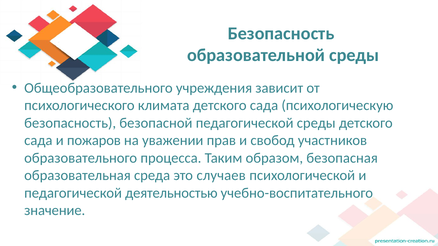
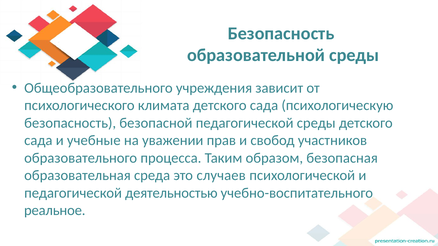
пожаров: пожаров -> учебные
значение: значение -> реальное
